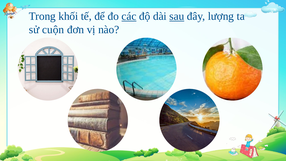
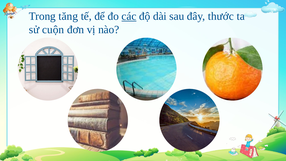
khối: khối -> tăng
sau underline: present -> none
lượng: lượng -> thước
